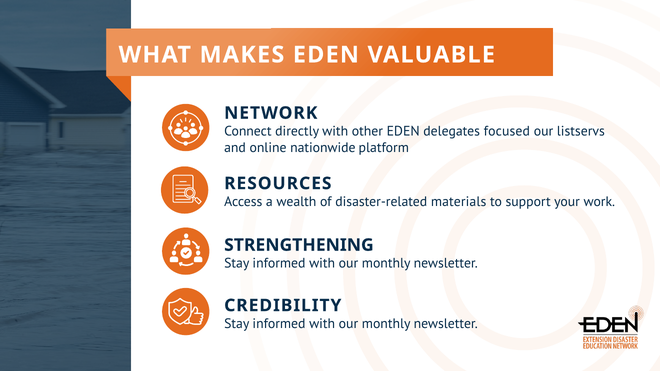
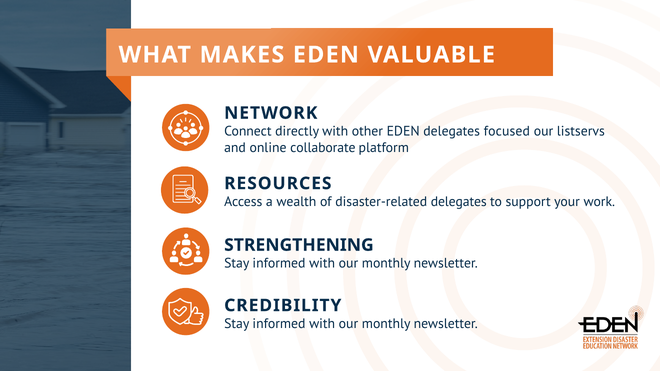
nationwide: nationwide -> collaborate
disaster-related materials: materials -> delegates
